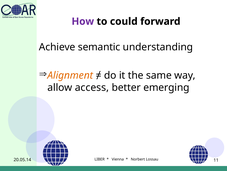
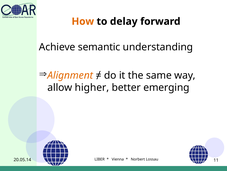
How colour: purple -> orange
could: could -> delay
access: access -> higher
